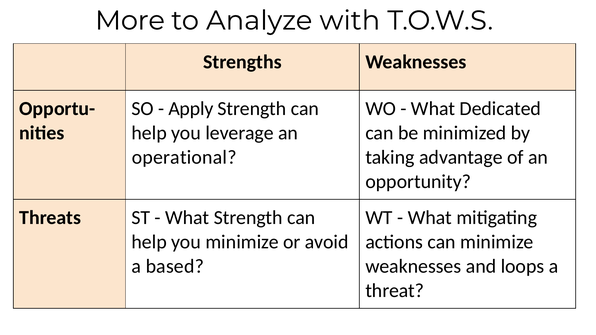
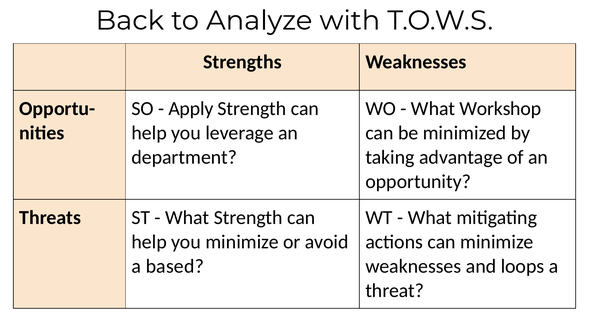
More: More -> Back
Dedicated: Dedicated -> Workshop
operational: operational -> department
